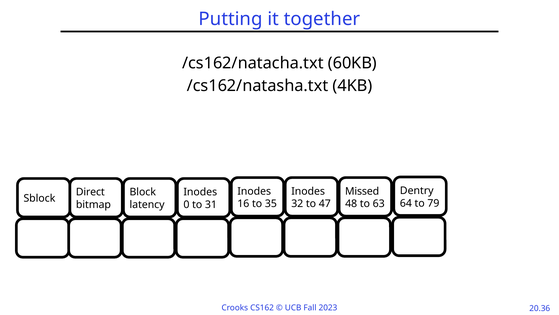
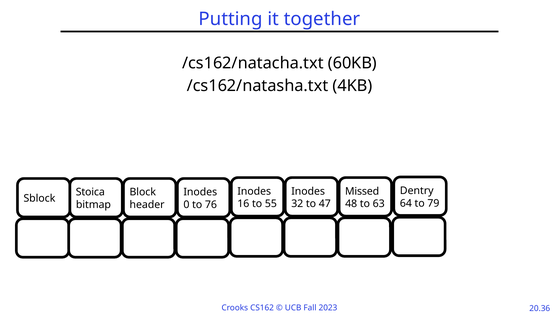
Direct: Direct -> Stoica
35: 35 -> 55
latency: latency -> header
31: 31 -> 76
